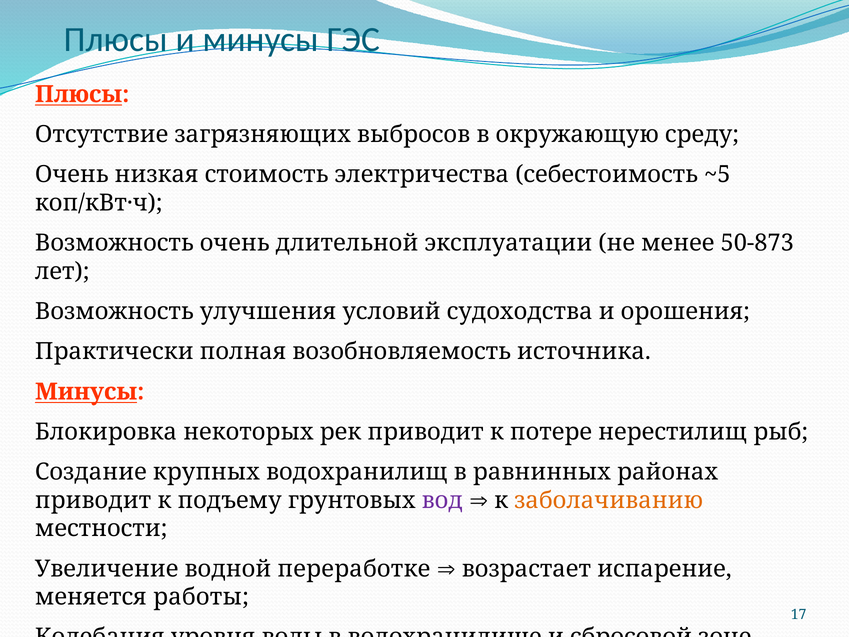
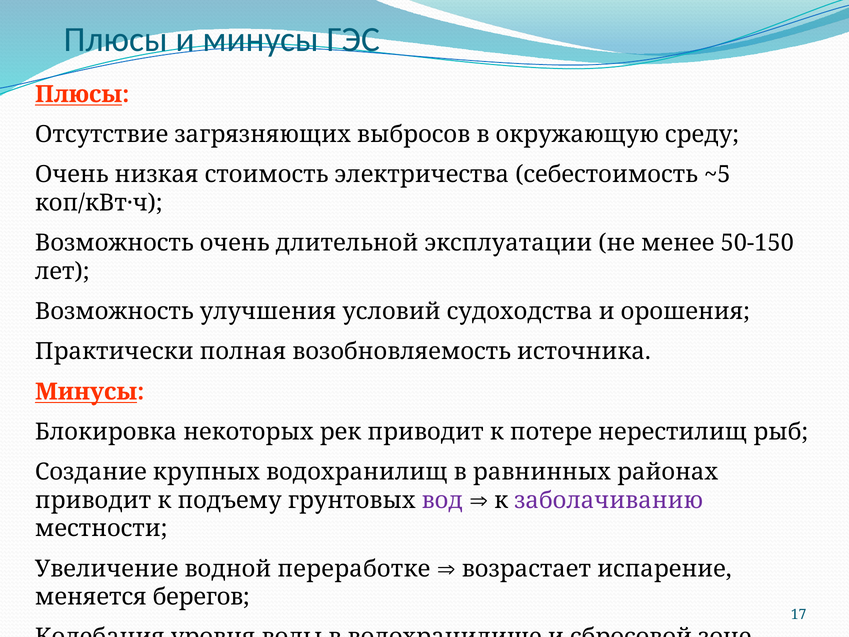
50-873: 50-873 -> 50-150
заболачиванию colour: orange -> purple
меняется работы: работы -> берегов
